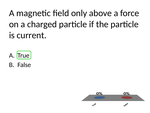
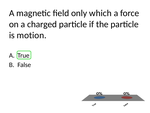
above: above -> which
current: current -> motion
